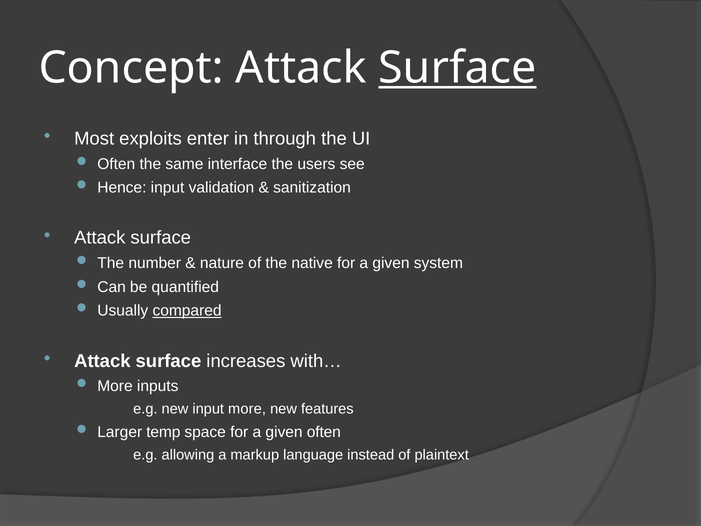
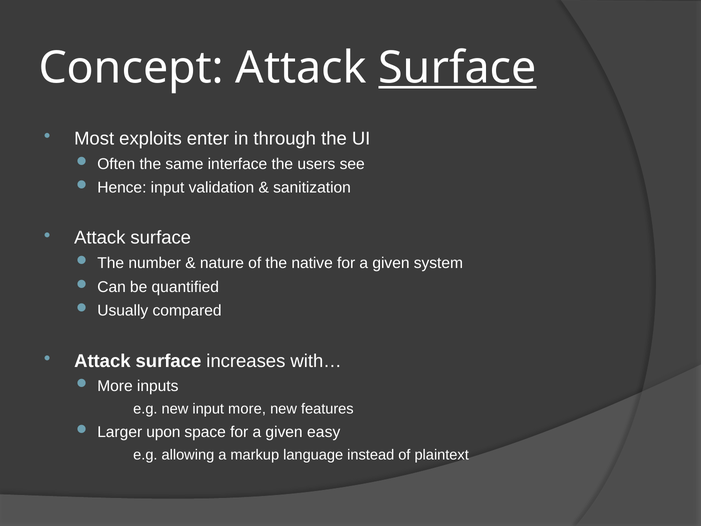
compared underline: present -> none
temp: temp -> upon
given often: often -> easy
